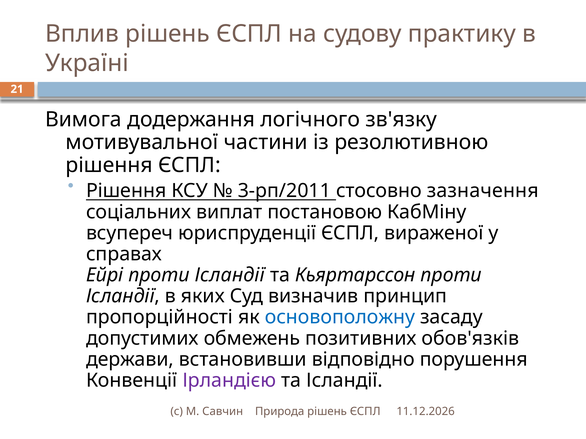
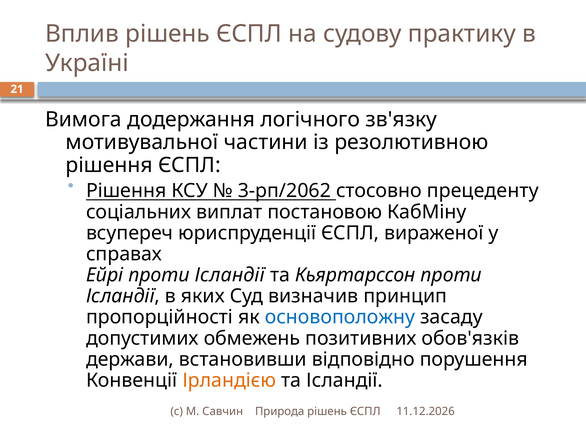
3-рп/2011: 3-рп/2011 -> 3-рп/2062
зазначення: зазначення -> прецеденту
Ірландією colour: purple -> orange
